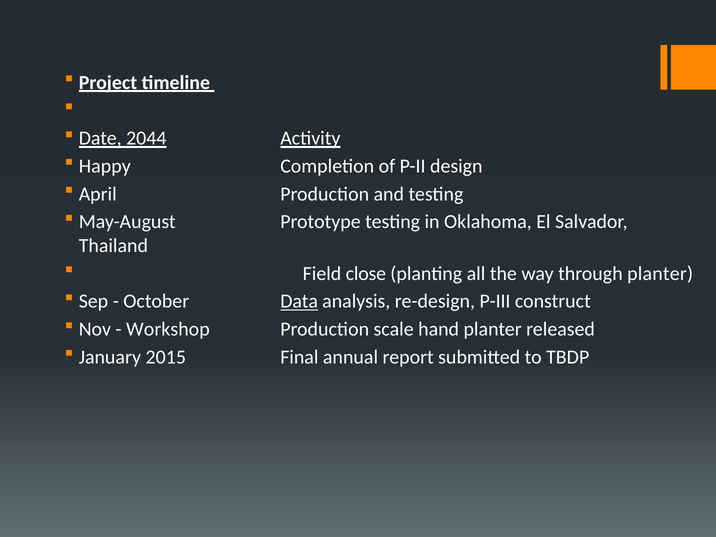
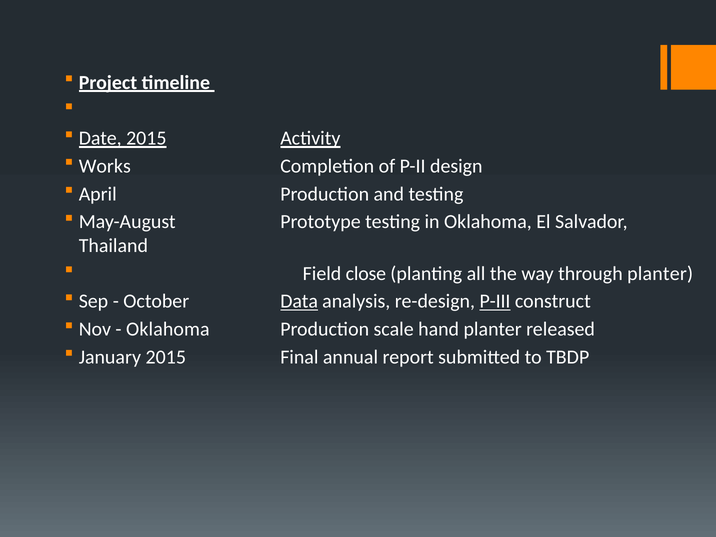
Date 2044: 2044 -> 2015
Happy: Happy -> Works
P-III underline: none -> present
Workshop at (168, 329): Workshop -> Oklahoma
